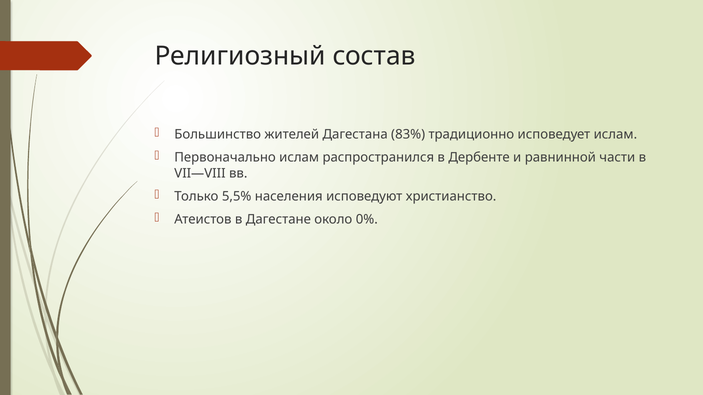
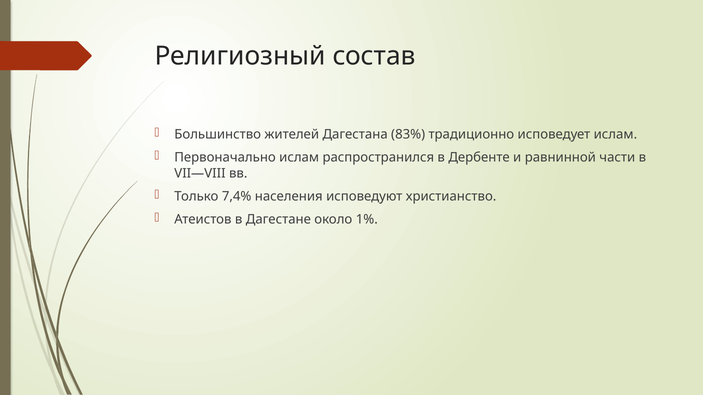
5,5%: 5,5% -> 7,4%
0%: 0% -> 1%
